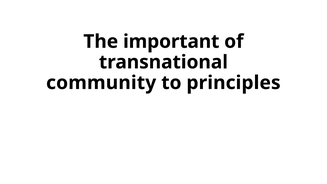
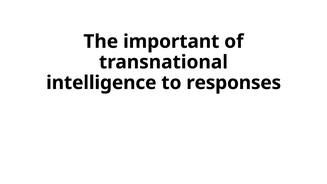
community: community -> intelligence
principles: principles -> responses
